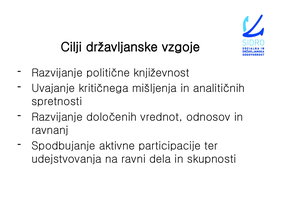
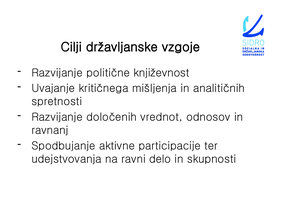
dela: dela -> delo
